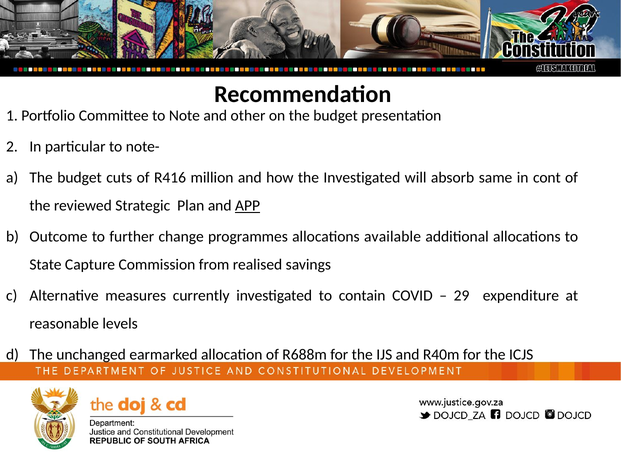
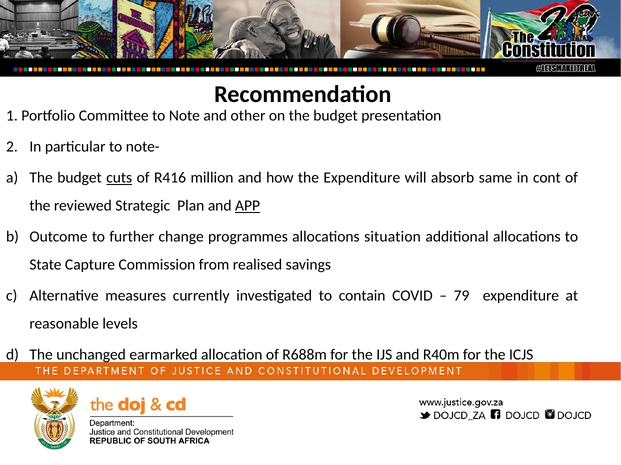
cuts underline: none -> present
the Investigated: Investigated -> Expenditure
available: available -> situation
29: 29 -> 79
